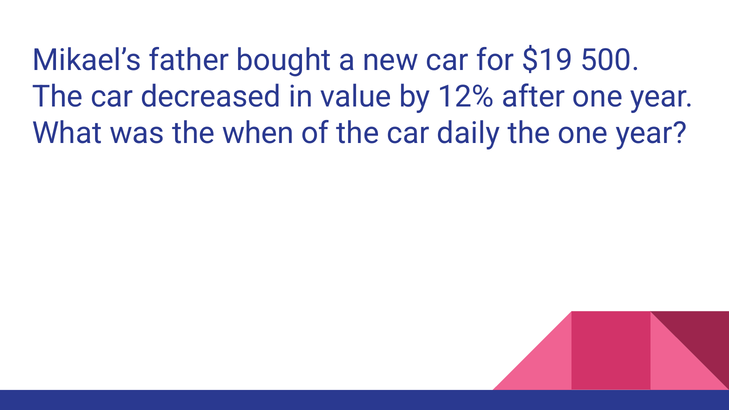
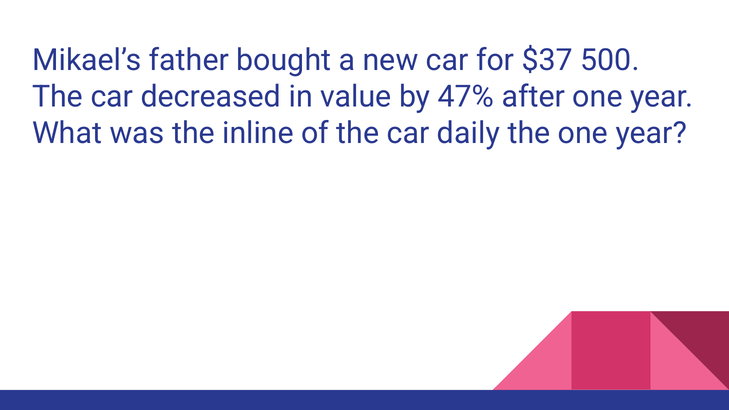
$19: $19 -> $37
12%: 12% -> 47%
when: when -> inline
